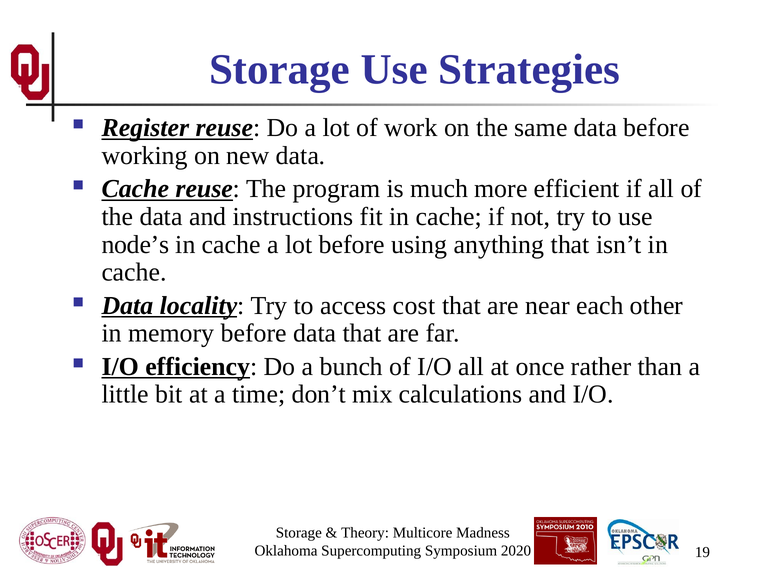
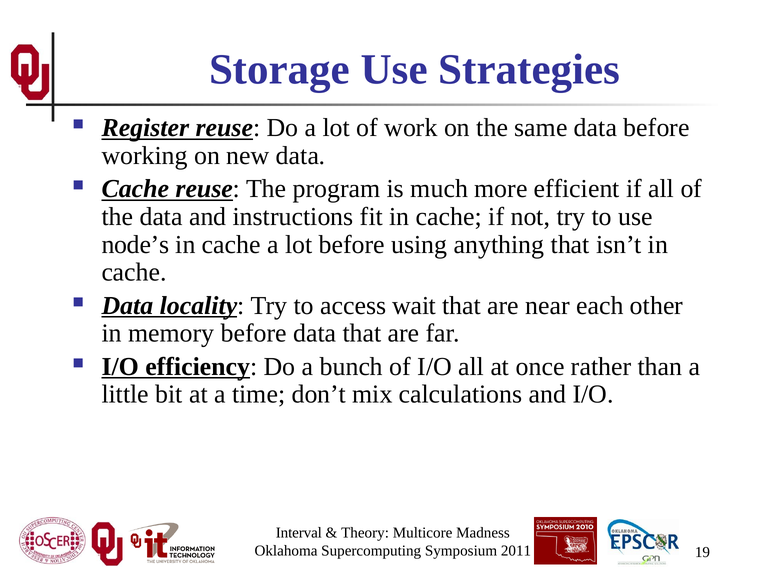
cost: cost -> wait
Storage at (299, 533): Storage -> Interval
2020: 2020 -> 2011
